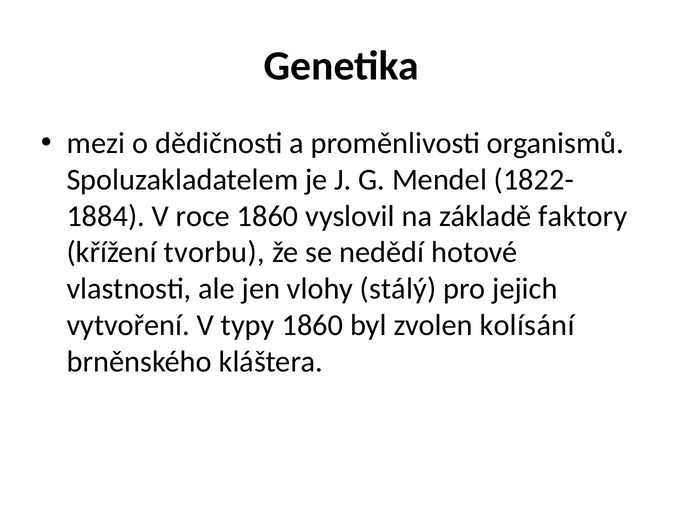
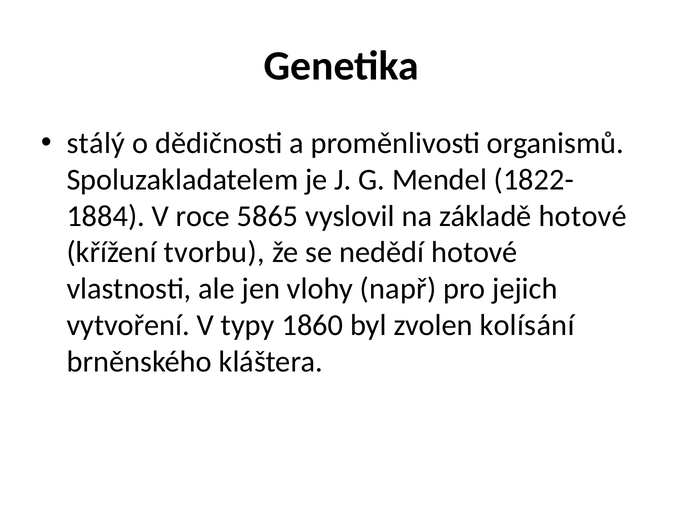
mezi: mezi -> stálý
roce 1860: 1860 -> 5865
základě faktory: faktory -> hotové
stálý: stálý -> např
